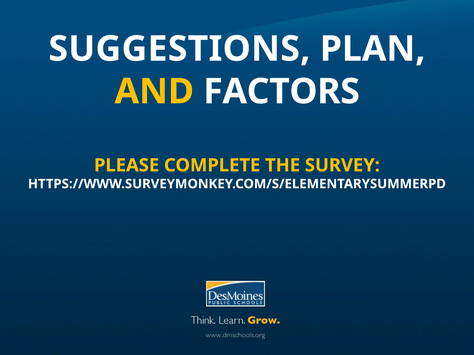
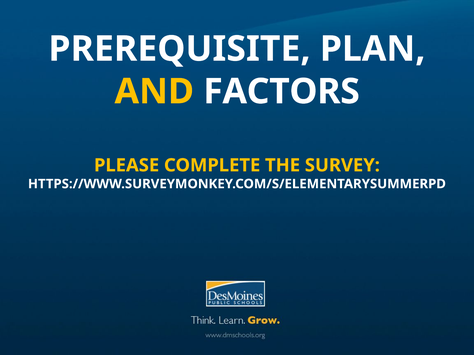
SUGGESTIONS: SUGGESTIONS -> PREREQUISITE
